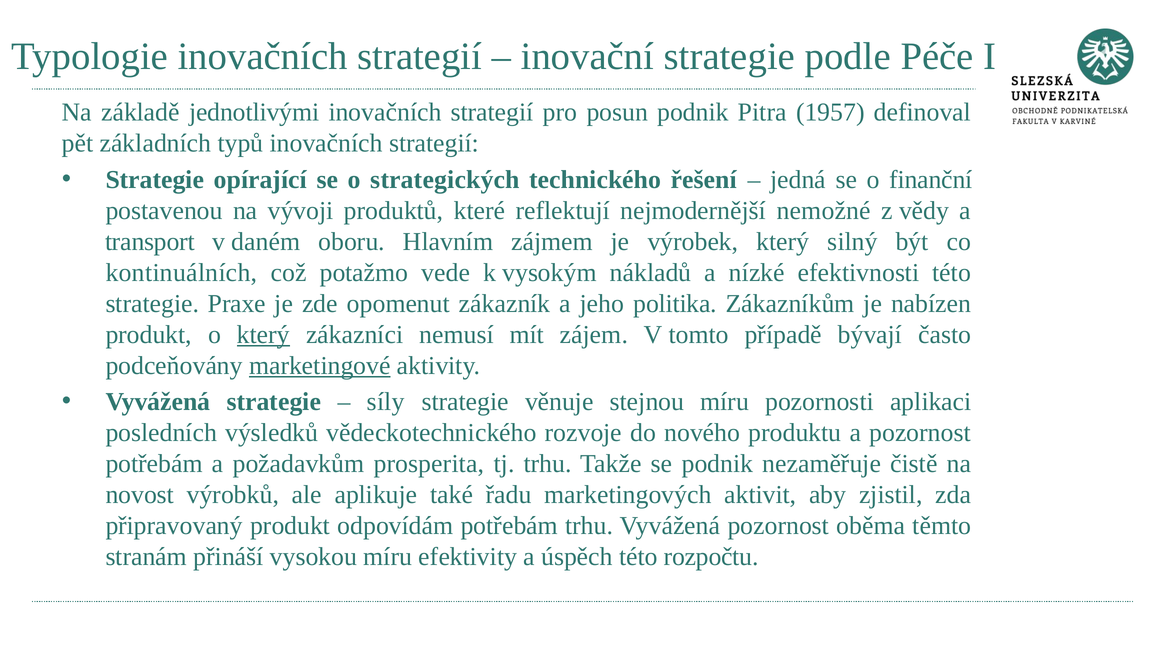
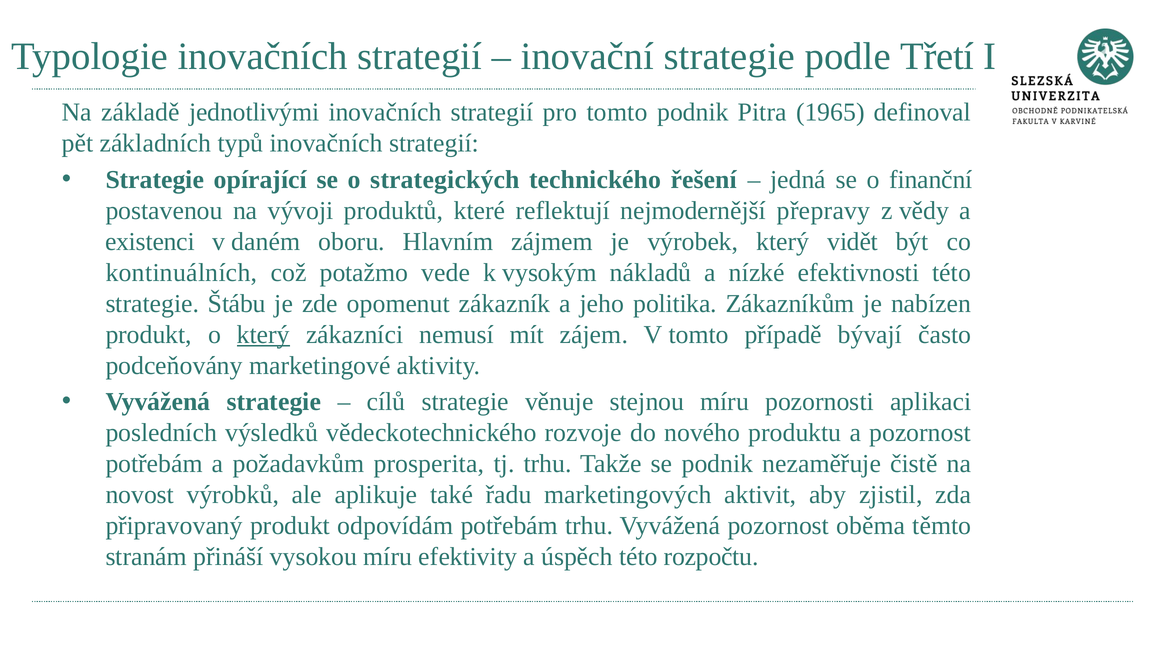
Péče: Péče -> Třetí
pro posun: posun -> tomto
1957: 1957 -> 1965
nemožné: nemožné -> přepravy
transport: transport -> existenci
silný: silný -> vidět
Praxe: Praxe -> Štábu
marketingové underline: present -> none
síly: síly -> cílů
